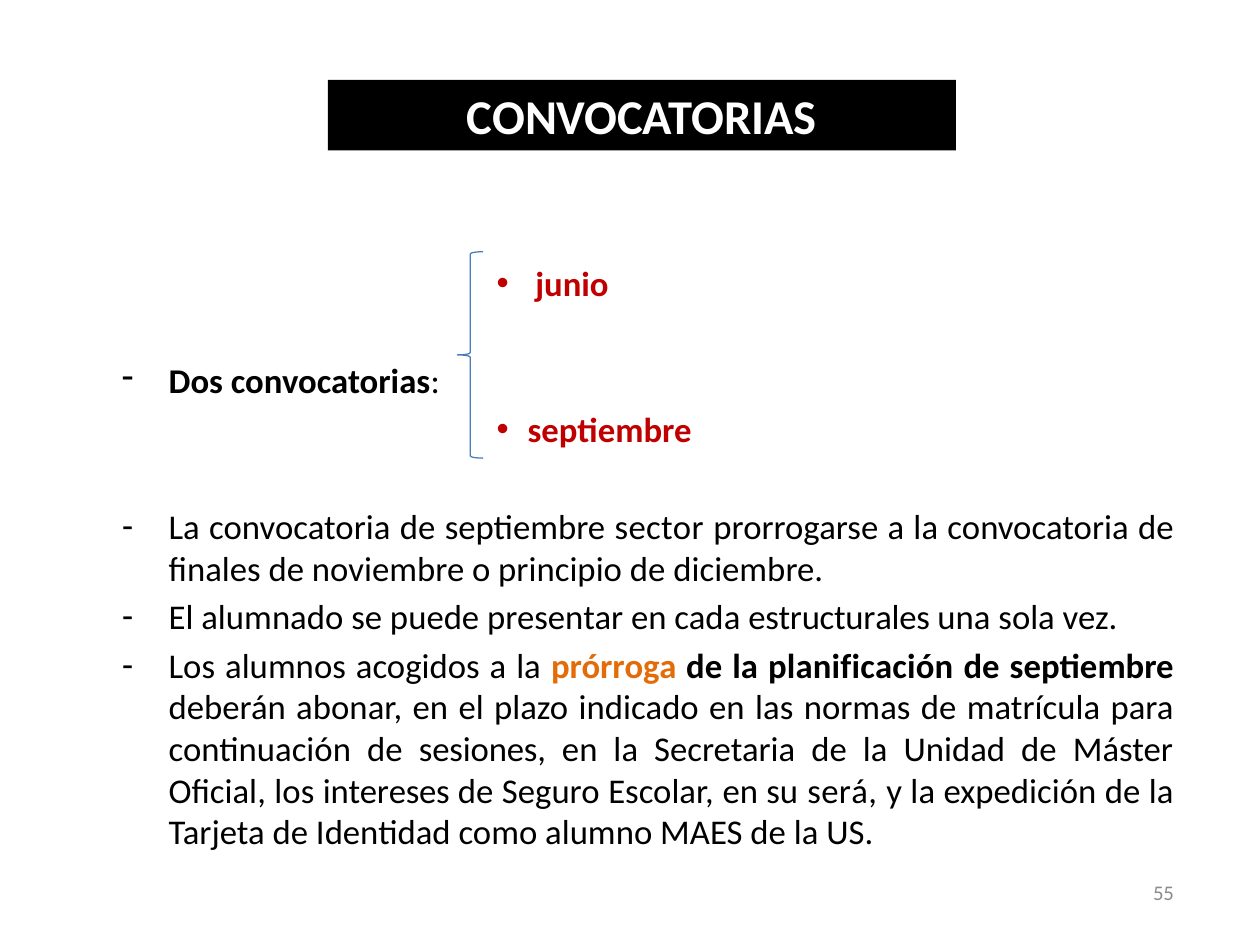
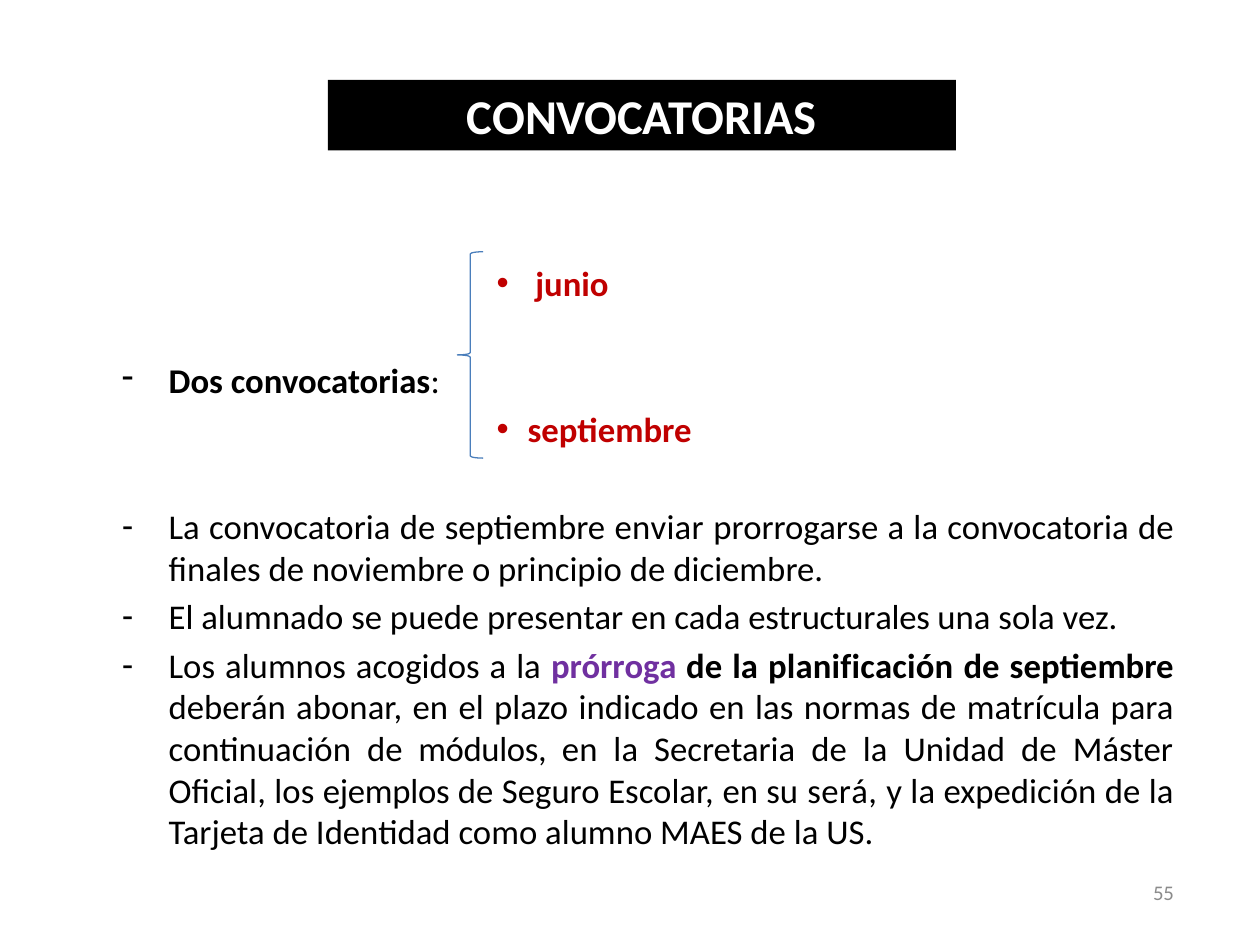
sector: sector -> enviar
prórroga colour: orange -> purple
sesiones: sesiones -> módulos
intereses: intereses -> ejemplos
